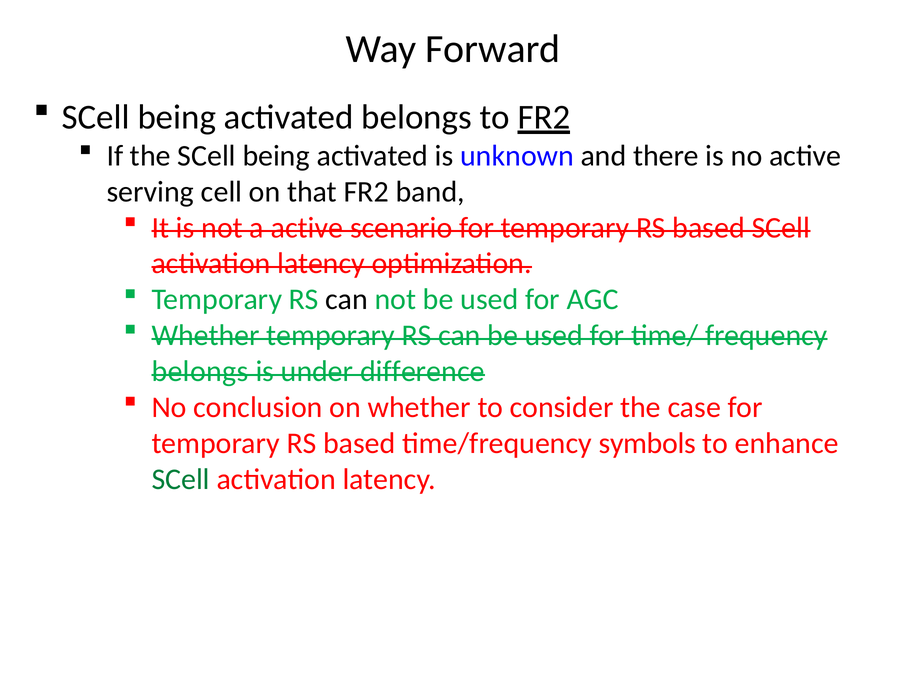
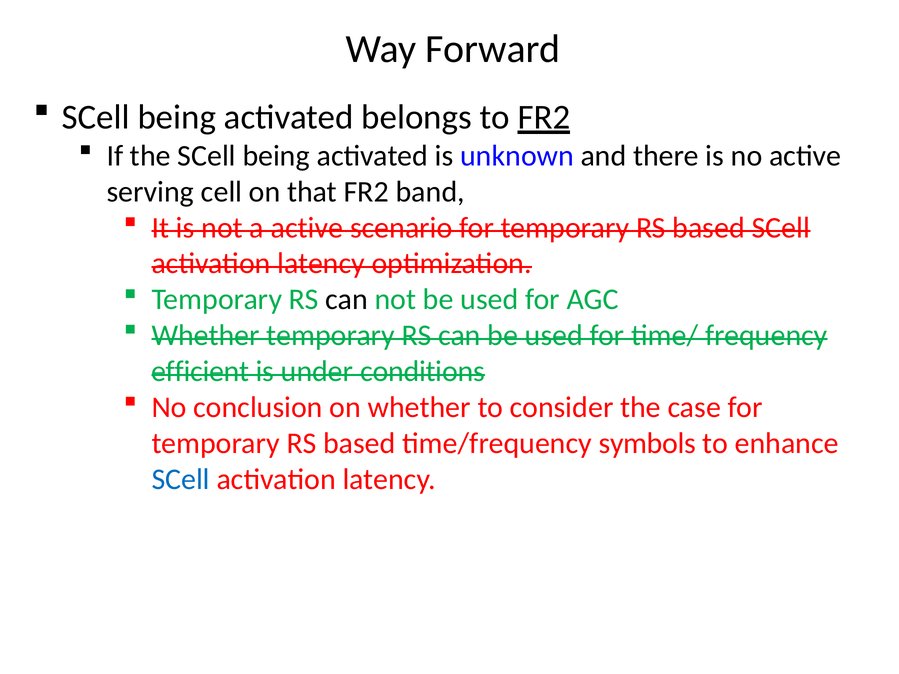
belongs at (200, 372): belongs -> efficient
difference: difference -> conditions
SCell at (181, 479) colour: green -> blue
